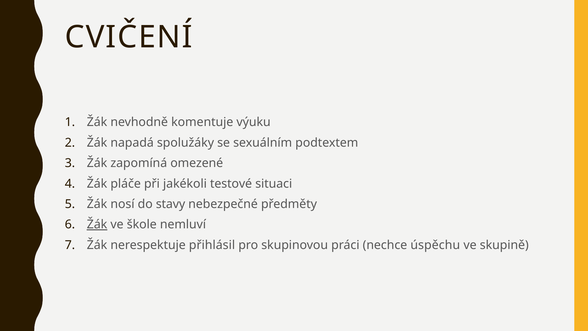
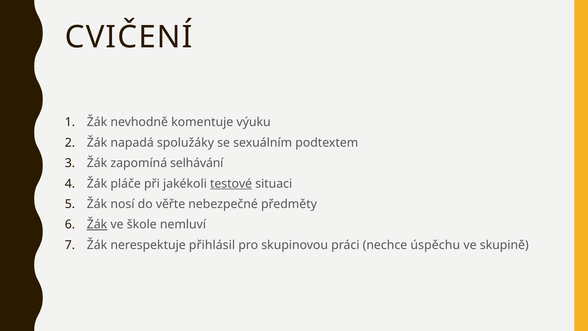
omezené: omezené -> selhávání
testové underline: none -> present
stavy: stavy -> věřte
